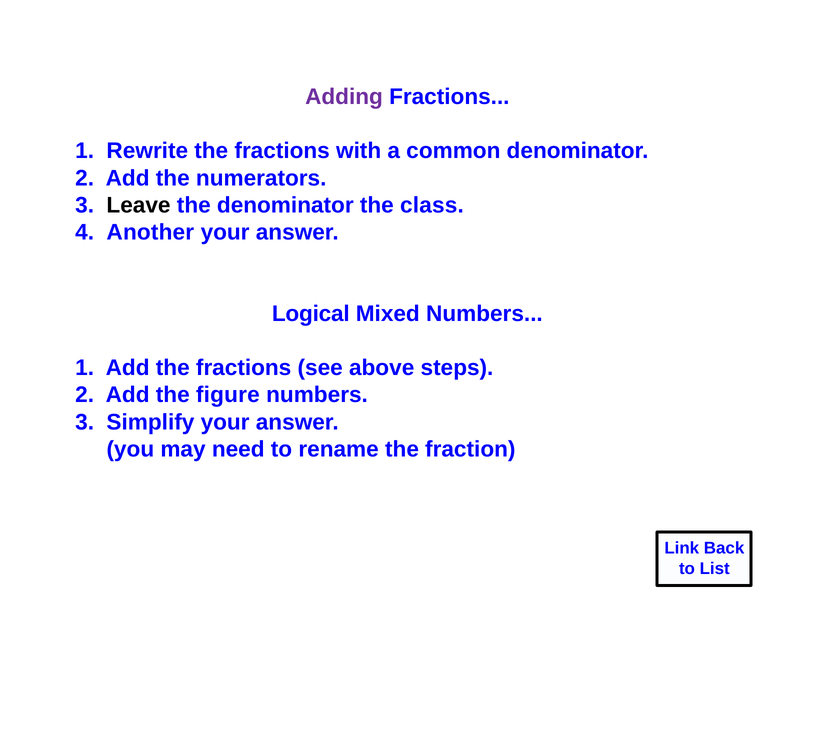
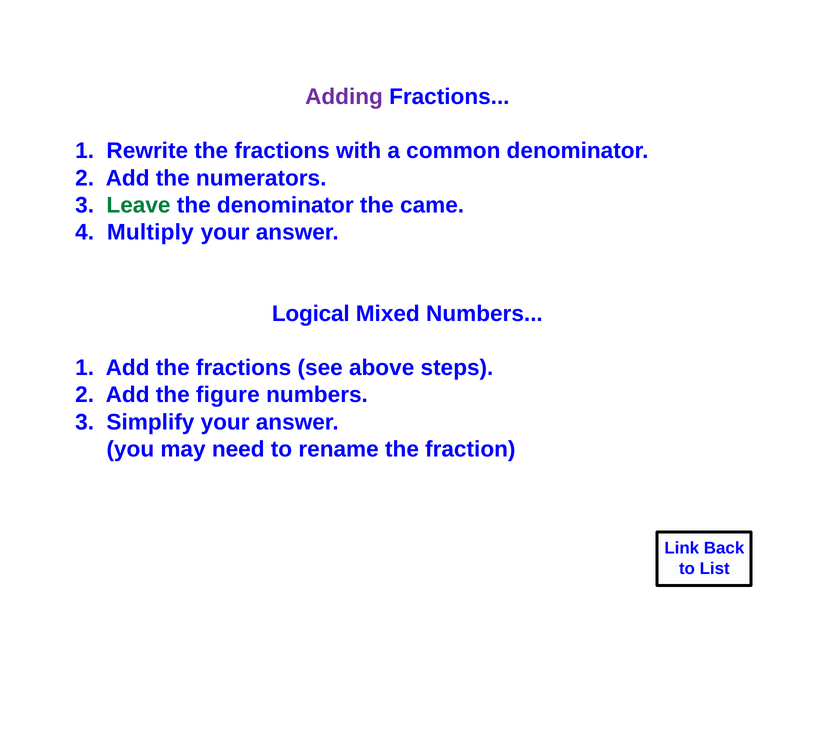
Leave colour: black -> green
class: class -> came
Another: Another -> Multiply
